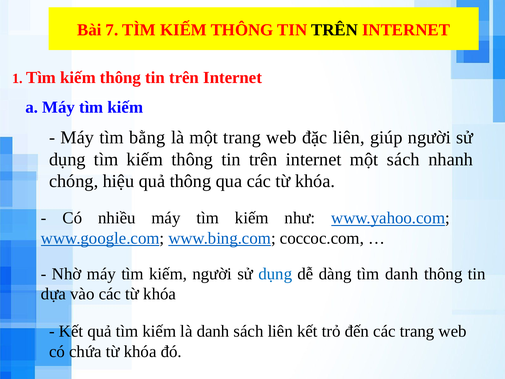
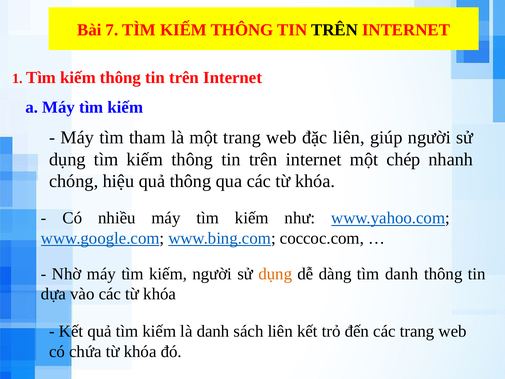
bằng: bằng -> tham
một sách: sách -> chép
dụng at (275, 274) colour: blue -> orange
